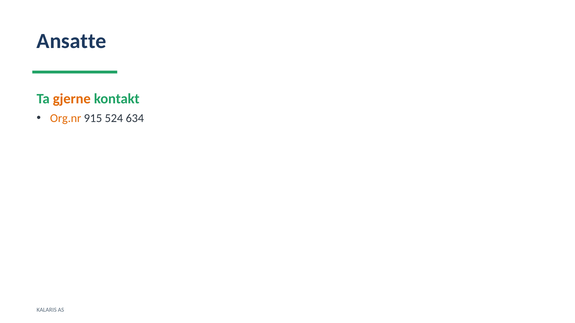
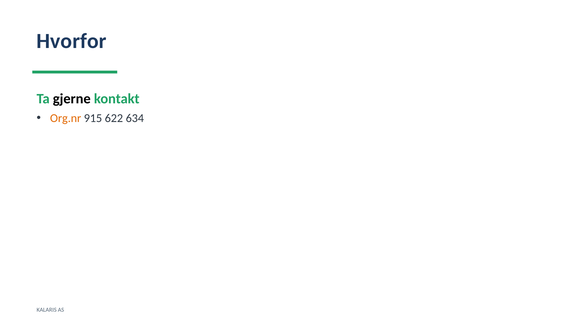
Ansatte: Ansatte -> Hvorfor
gjerne colour: orange -> black
524: 524 -> 622
